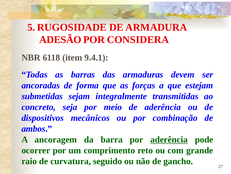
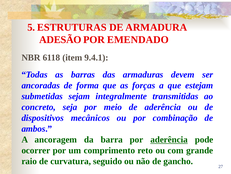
RUGOSIDADE: RUGOSIDADE -> ESTRUTURAS
CONSIDERA: CONSIDERA -> EMENDADO
